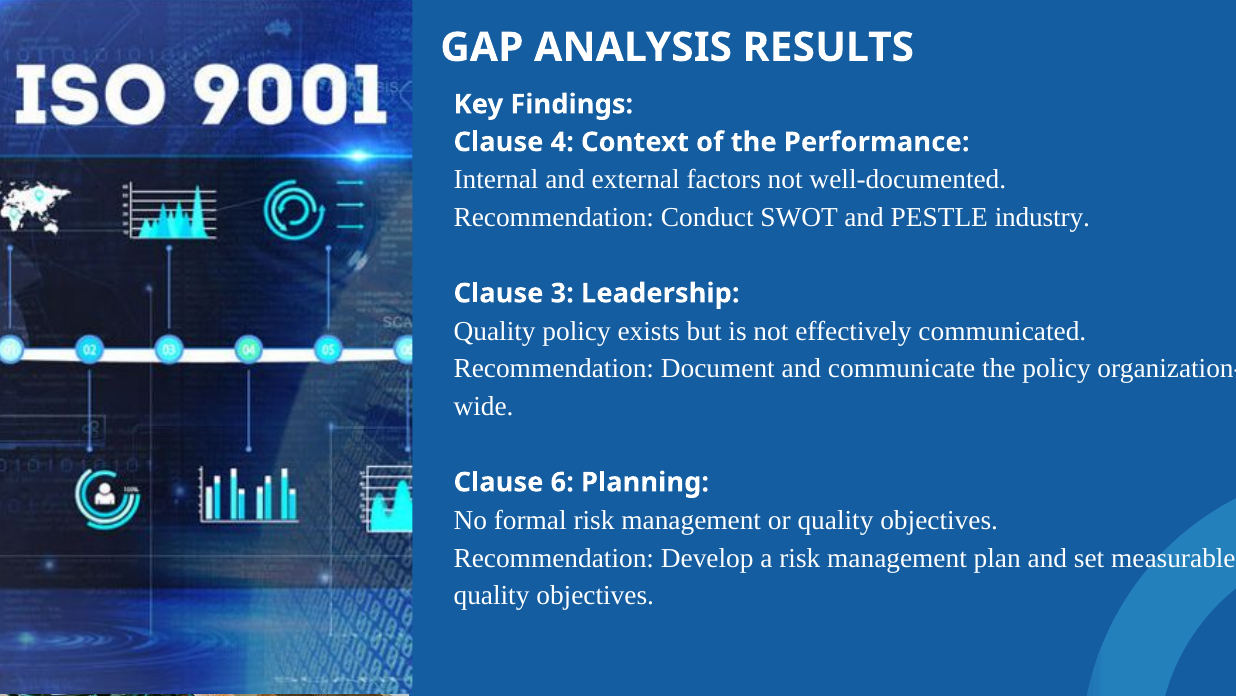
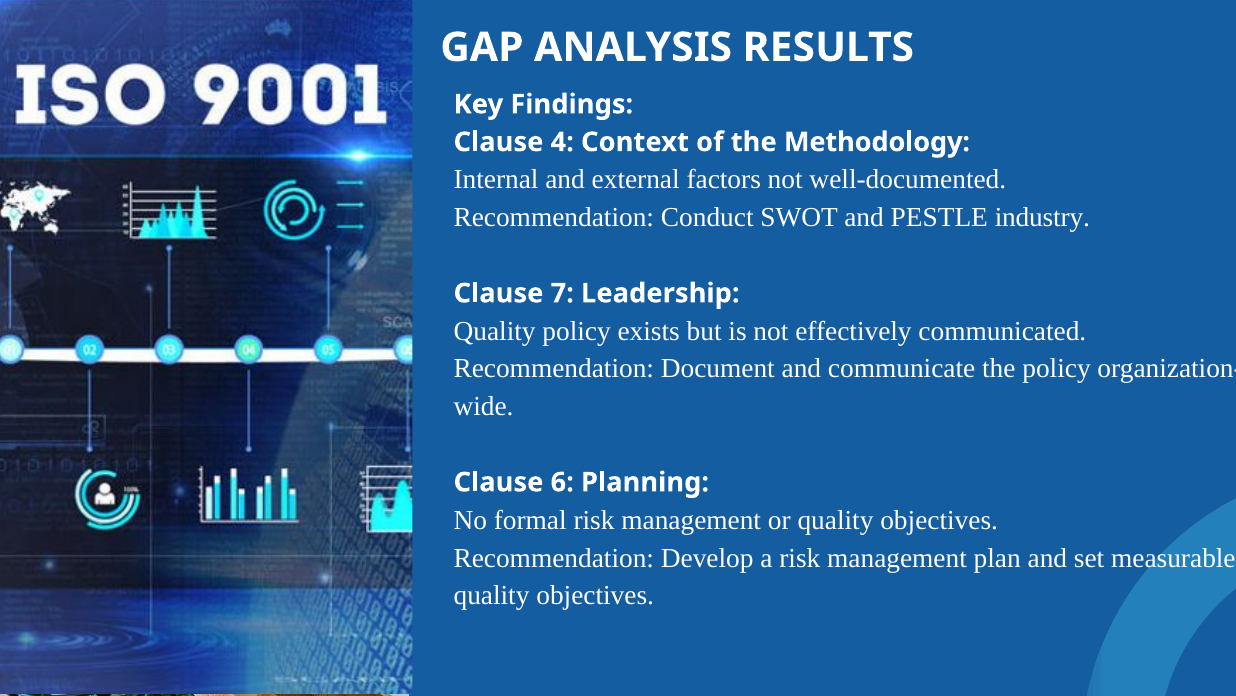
Performance: Performance -> Methodology
3: 3 -> 7
